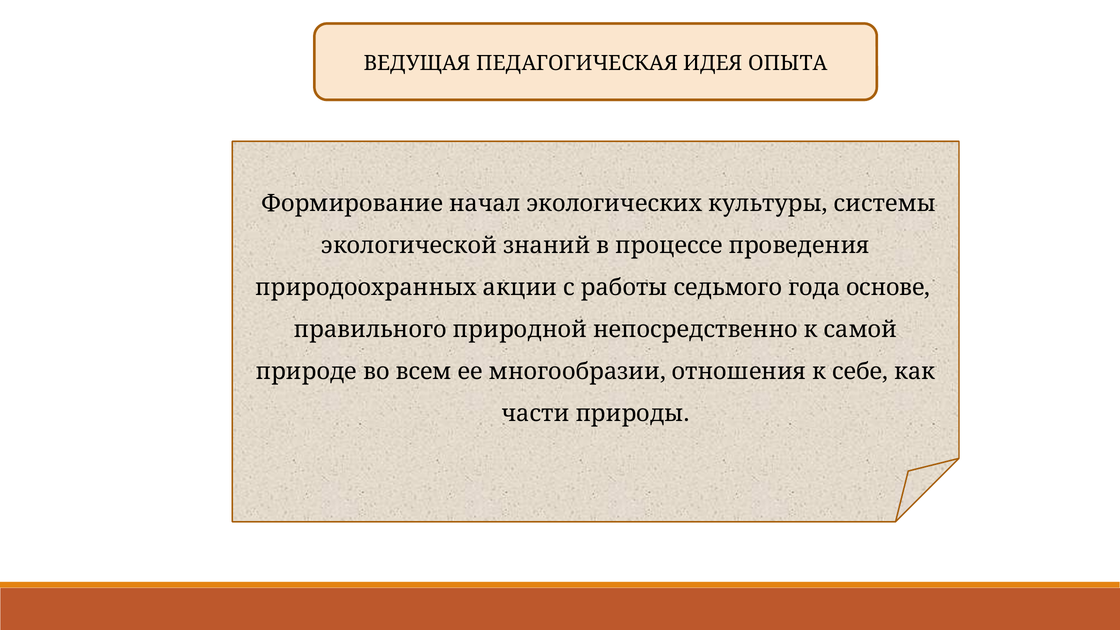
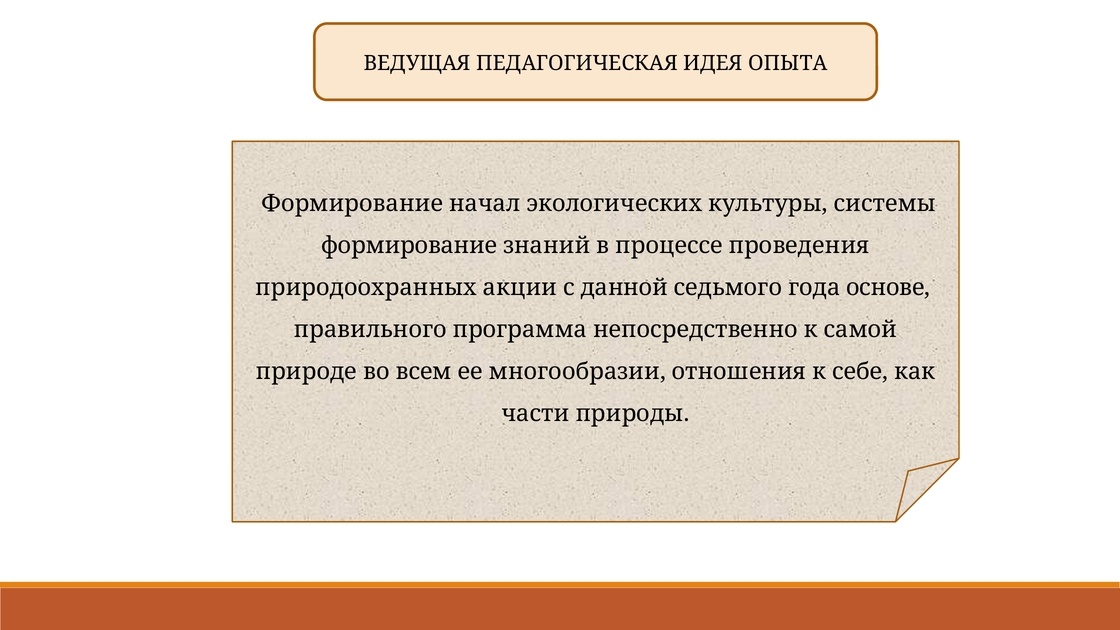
экологической at (409, 245): экологической -> формирование
работы: работы -> данной
природной: природной -> программа
